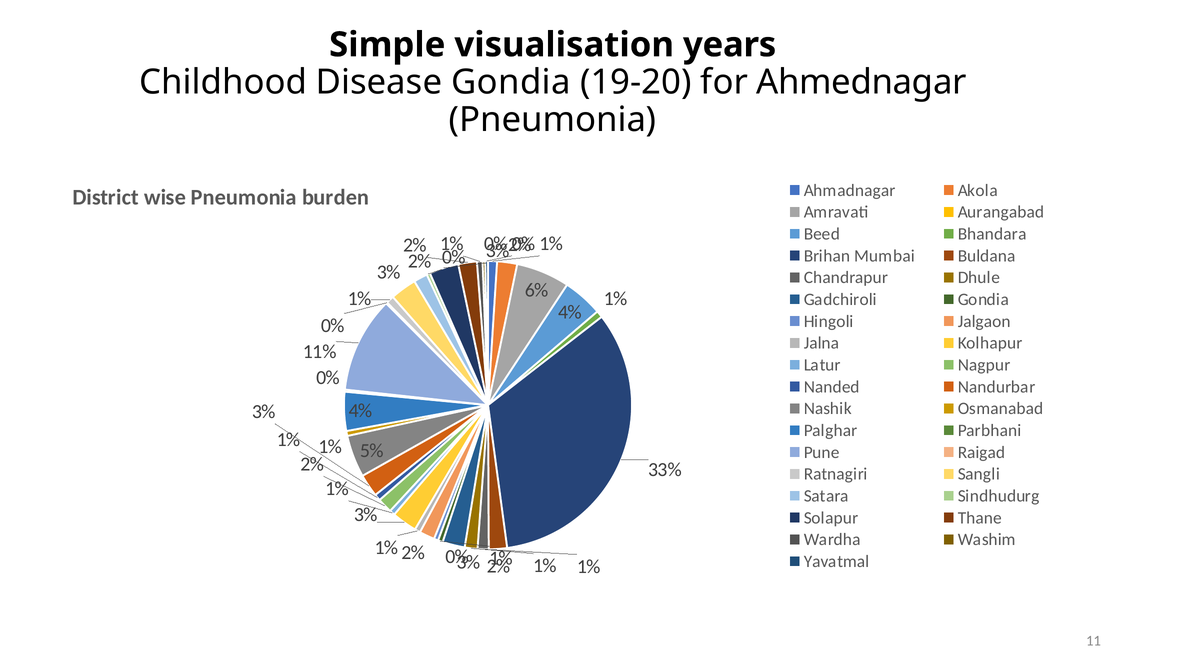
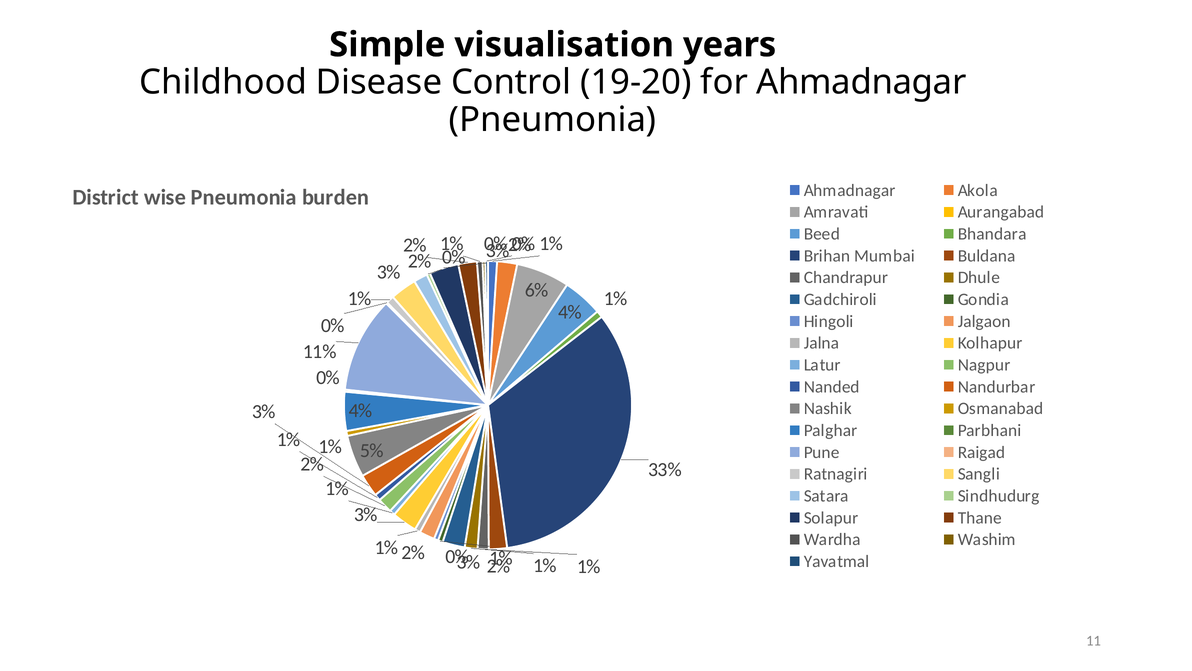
Disease Gondia: Gondia -> Control
for Ahmednagar: Ahmednagar -> Ahmadnagar
